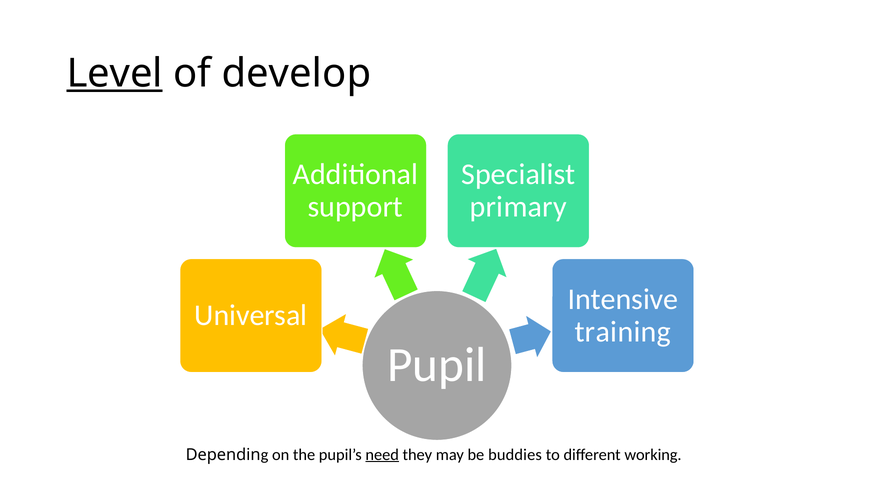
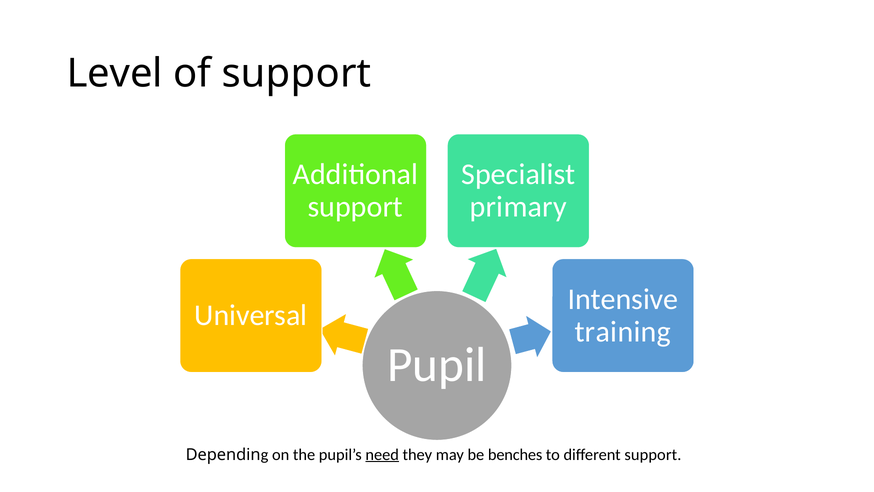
Level underline: present -> none
of develop: develop -> support
buddies: buddies -> benches
different working: working -> support
